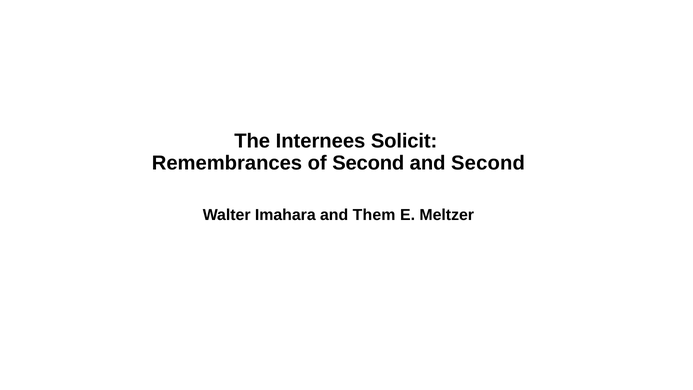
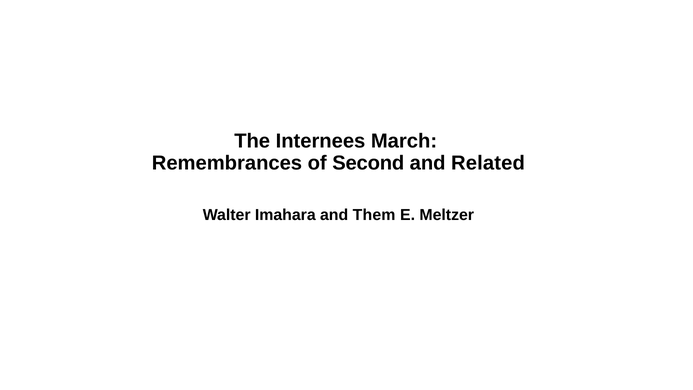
Solicit: Solicit -> March
and Second: Second -> Related
